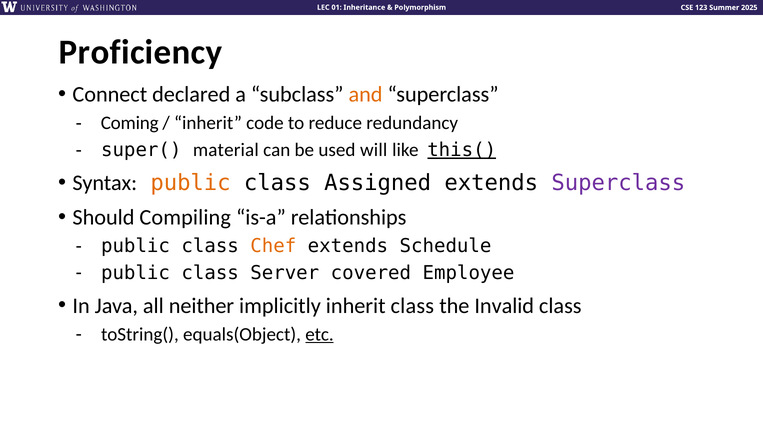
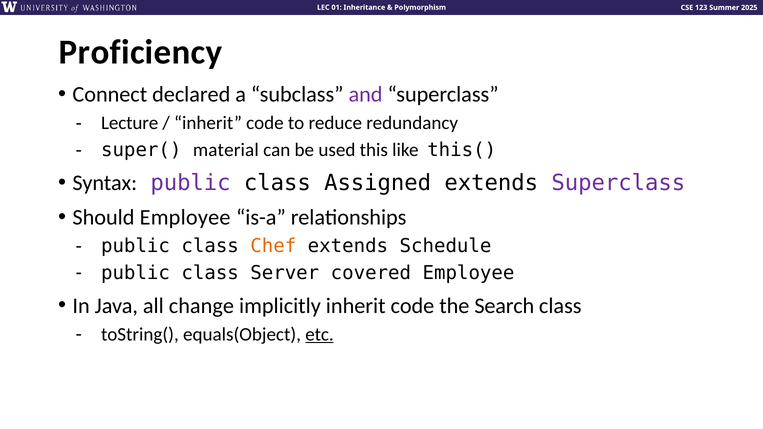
and colour: orange -> purple
Coming: Coming -> Lecture
will: will -> this
this( underline: present -> none
public at (191, 183) colour: orange -> purple
Should Compiling: Compiling -> Employee
neither: neither -> change
implicitly inherit class: class -> code
Invalid: Invalid -> Search
